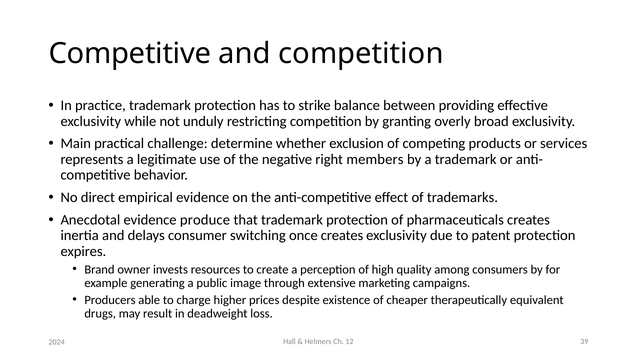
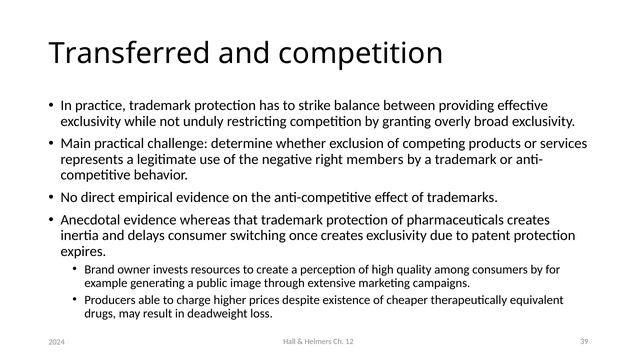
Competitive at (130, 54): Competitive -> Transferred
produce: produce -> whereas
